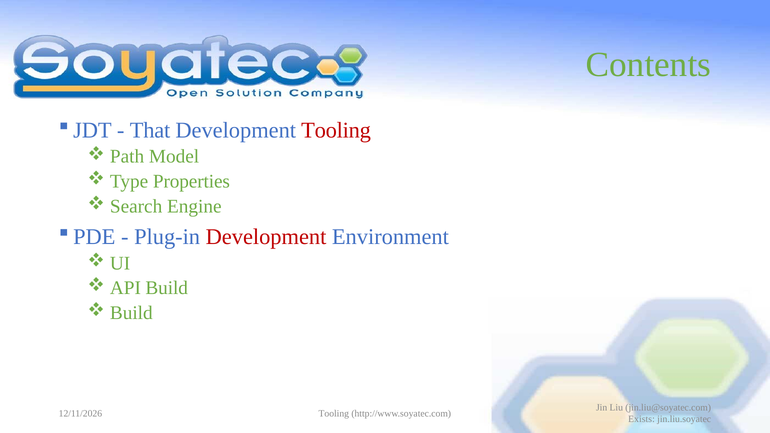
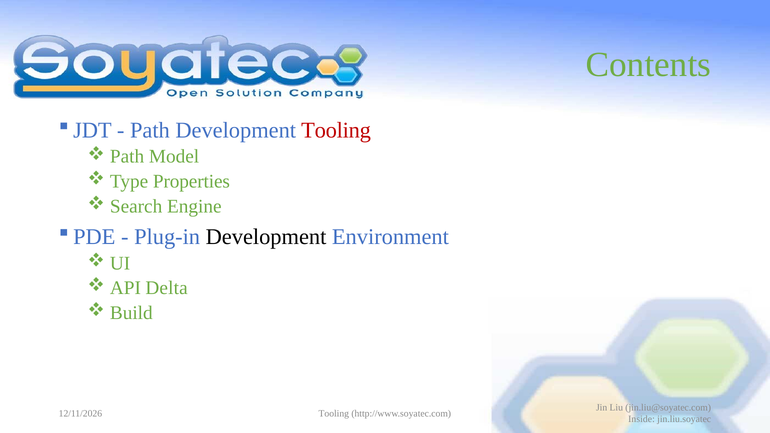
That at (150, 130): That -> Path
Development at (266, 237) colour: red -> black
API Build: Build -> Delta
Exists: Exists -> Inside
